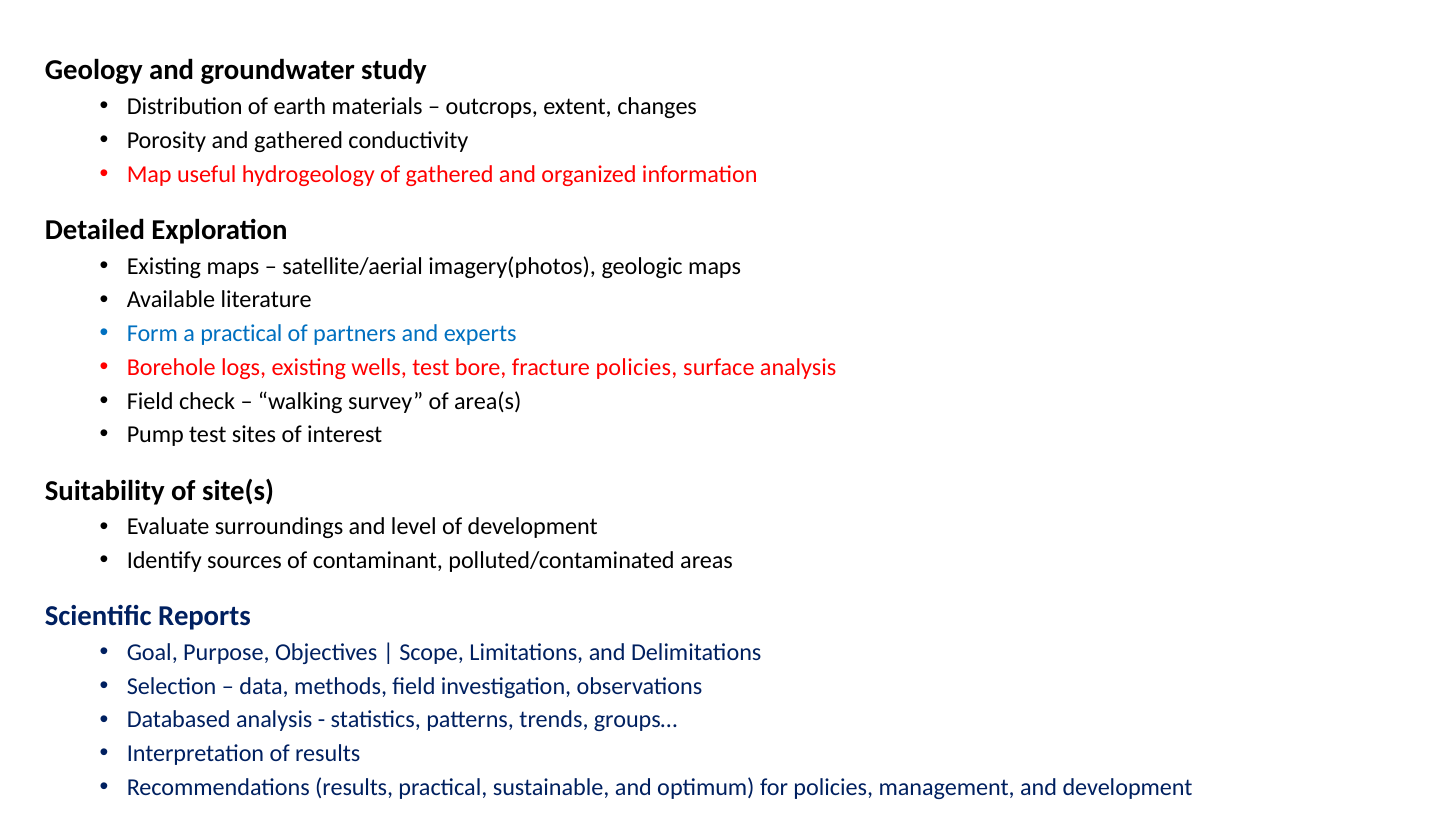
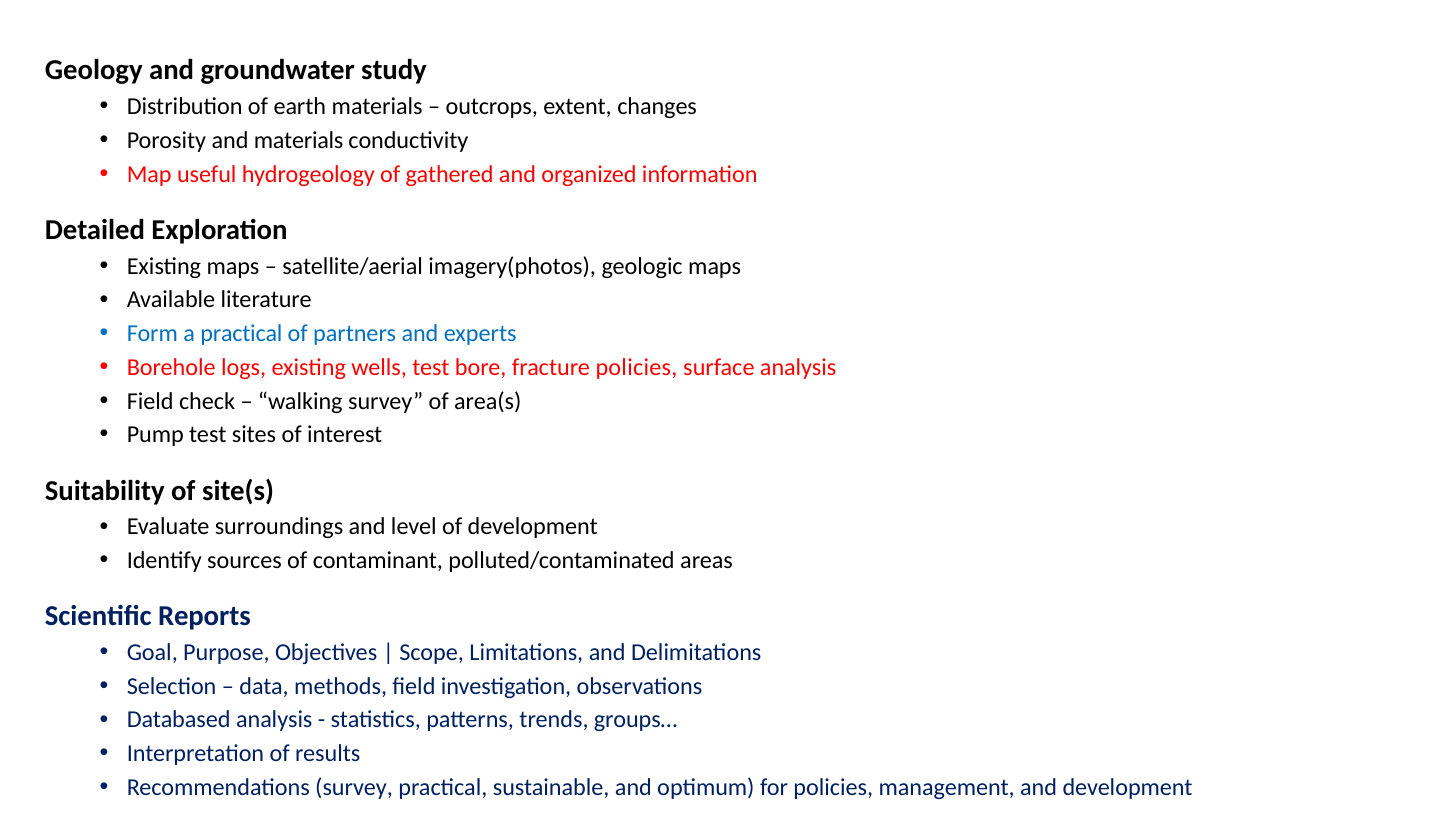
and gathered: gathered -> materials
Recommendations results: results -> survey
